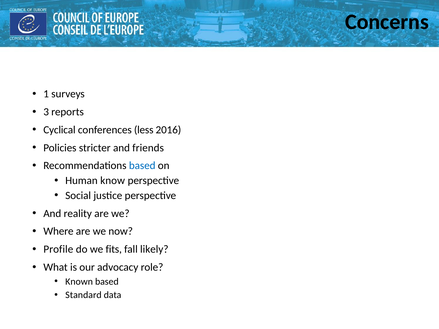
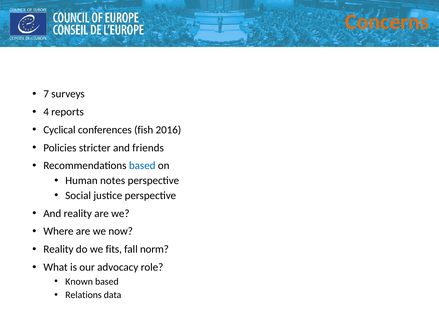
Concerns colour: black -> orange
1: 1 -> 7
3: 3 -> 4
less: less -> fish
know: know -> notes
Profile at (58, 249): Profile -> Reality
likely: likely -> norm
Standard: Standard -> Relations
